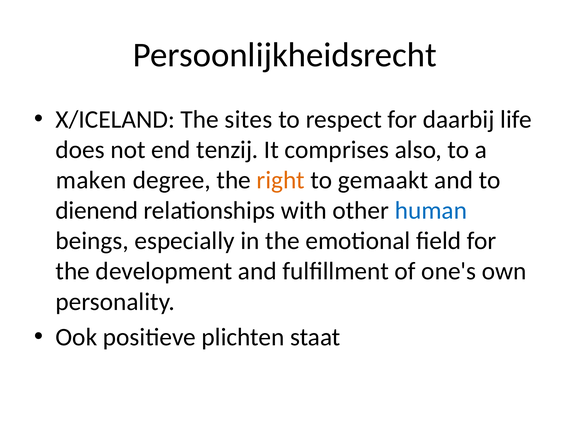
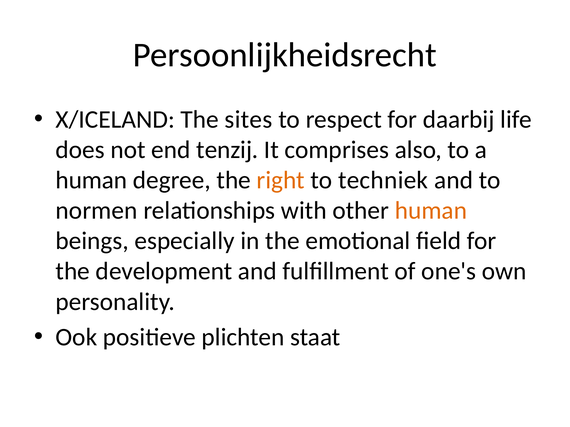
maken at (91, 180): maken -> human
gemaakt: gemaakt -> techniek
dienend: dienend -> normen
human at (431, 211) colour: blue -> orange
